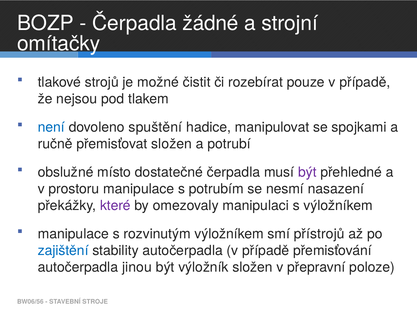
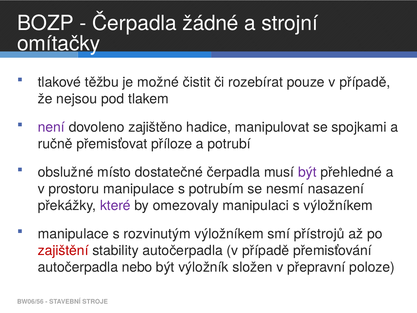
strojů: strojů -> těžbu
není colour: blue -> purple
spuštění: spuštění -> zajištěno
přemisťovat složen: složen -> příloze
zajištění colour: blue -> red
jinou: jinou -> nebo
